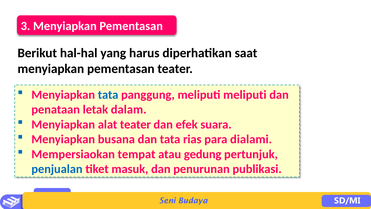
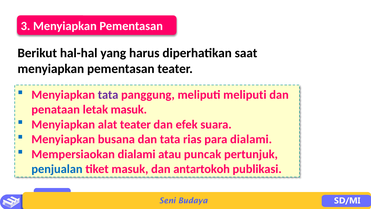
tata at (108, 95) colour: blue -> purple
letak dalam: dalam -> masuk
Mempersiaokan tempat: tempat -> dialami
gedung: gedung -> puncak
penurunan: penurunan -> antartokoh
